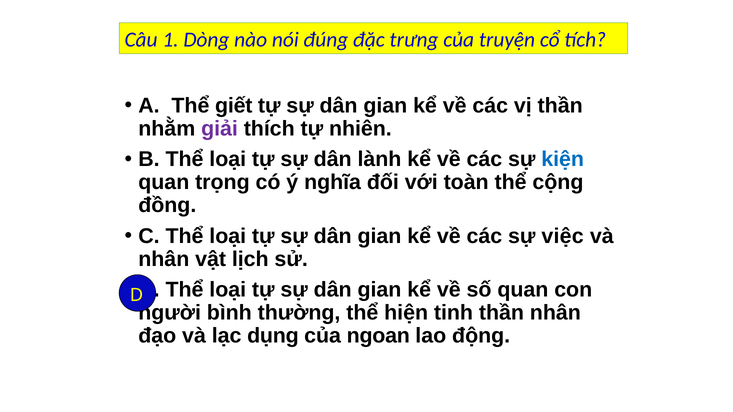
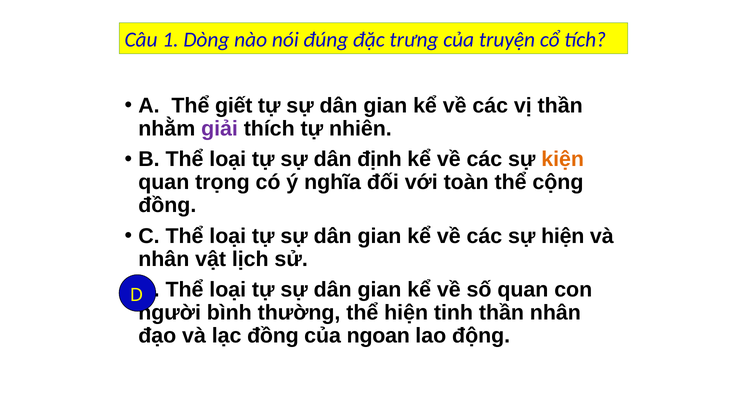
lành: lành -> định
kiện colour: blue -> orange
sự việc: việc -> hiện
lạc dụng: dụng -> đồng
